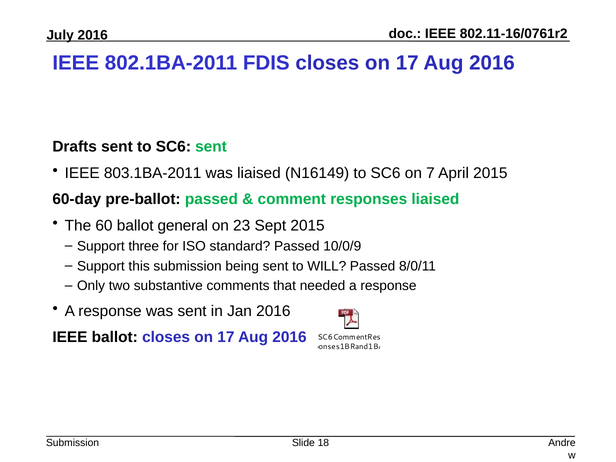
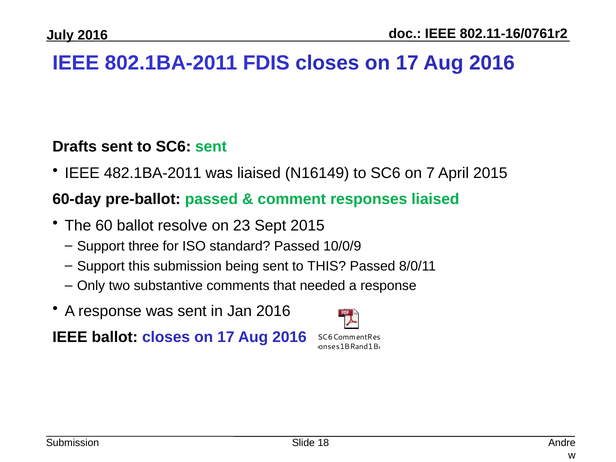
803.1BA-2011: 803.1BA-2011 -> 482.1BA-2011
general: general -> resolve
to WILL: WILL -> THIS
